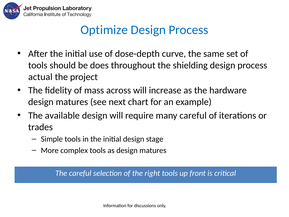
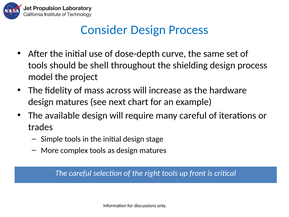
Optimize: Optimize -> Consider
does: does -> shell
actual: actual -> model
